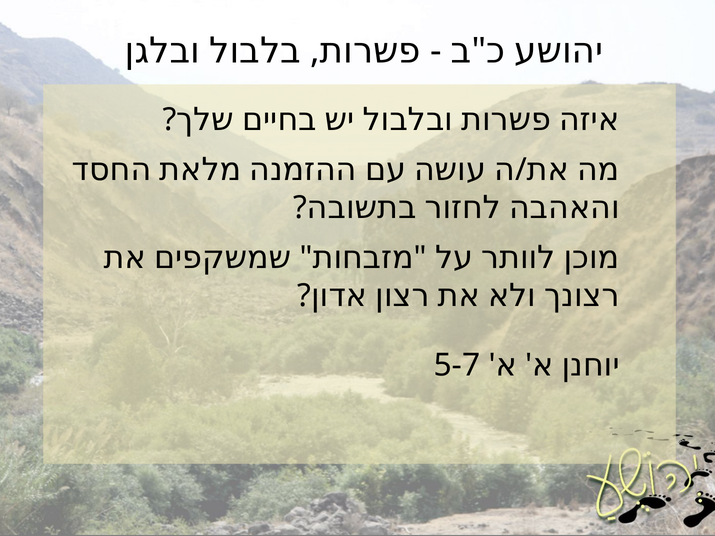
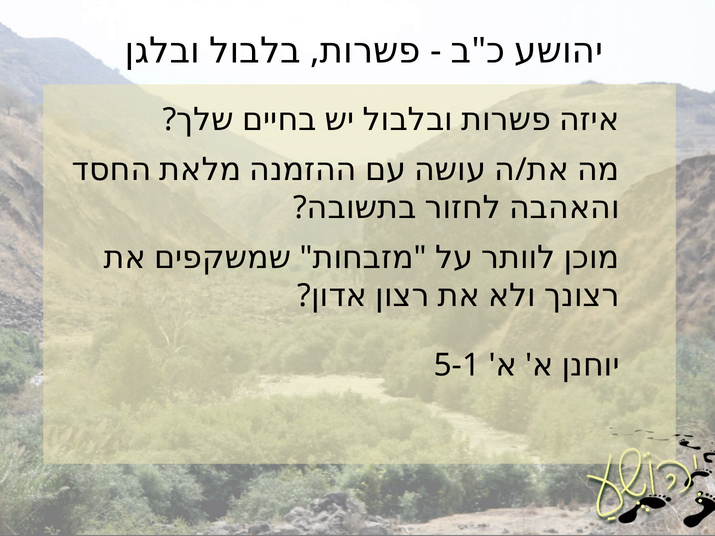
5-7: 5-7 -> 5-1
